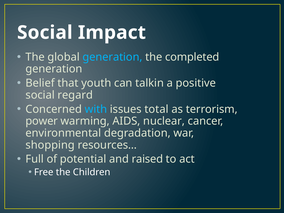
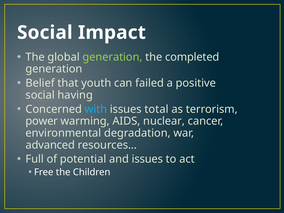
generation at (112, 57) colour: light blue -> light green
talkin: talkin -> failed
regard: regard -> having
shopping: shopping -> advanced
and raised: raised -> issues
